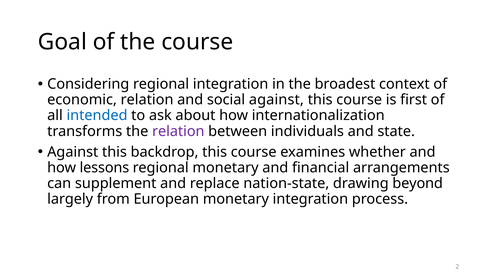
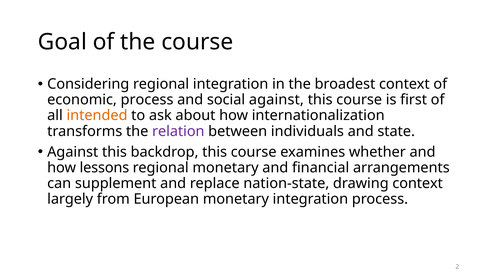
economic relation: relation -> process
intended colour: blue -> orange
drawing beyond: beyond -> context
